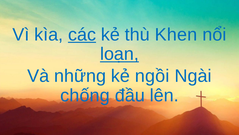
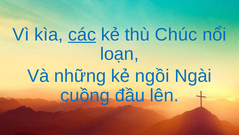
Khen: Khen -> Chúc
loạn underline: present -> none
chống: chống -> cuồng
